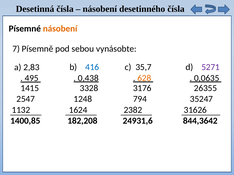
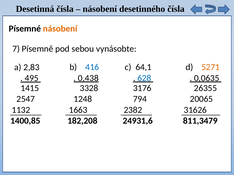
35,7: 35,7 -> 64,1
5271 colour: purple -> orange
628 colour: orange -> blue
35247: 35247 -> 20065
1624: 1624 -> 1663
844,3642: 844,3642 -> 811,3479
